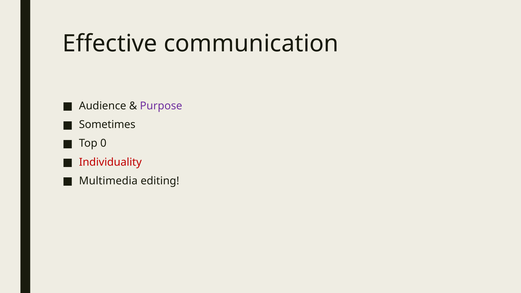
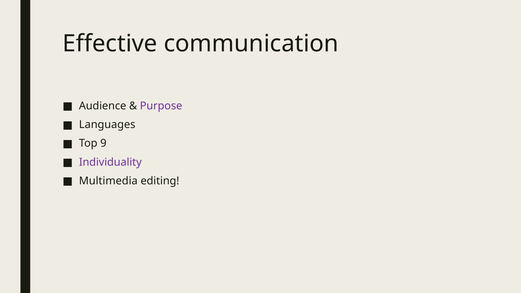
Sometimes: Sometimes -> Languages
0: 0 -> 9
Individuality colour: red -> purple
